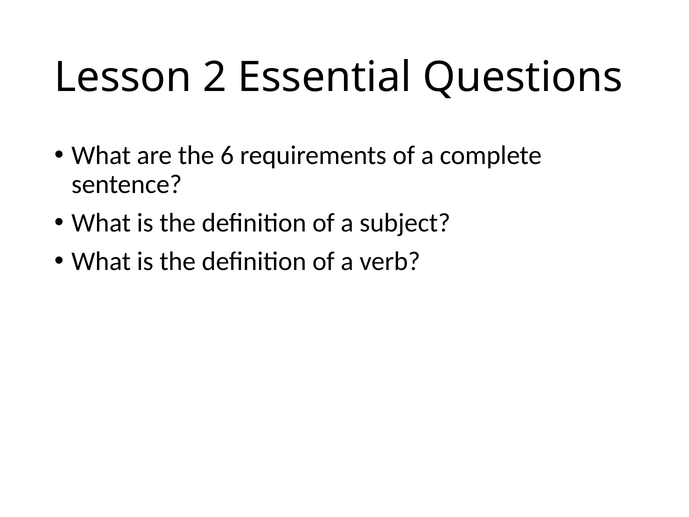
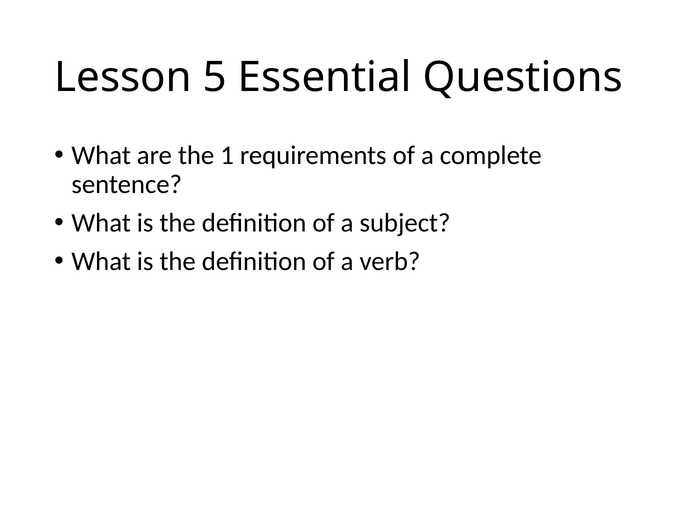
2: 2 -> 5
6: 6 -> 1
